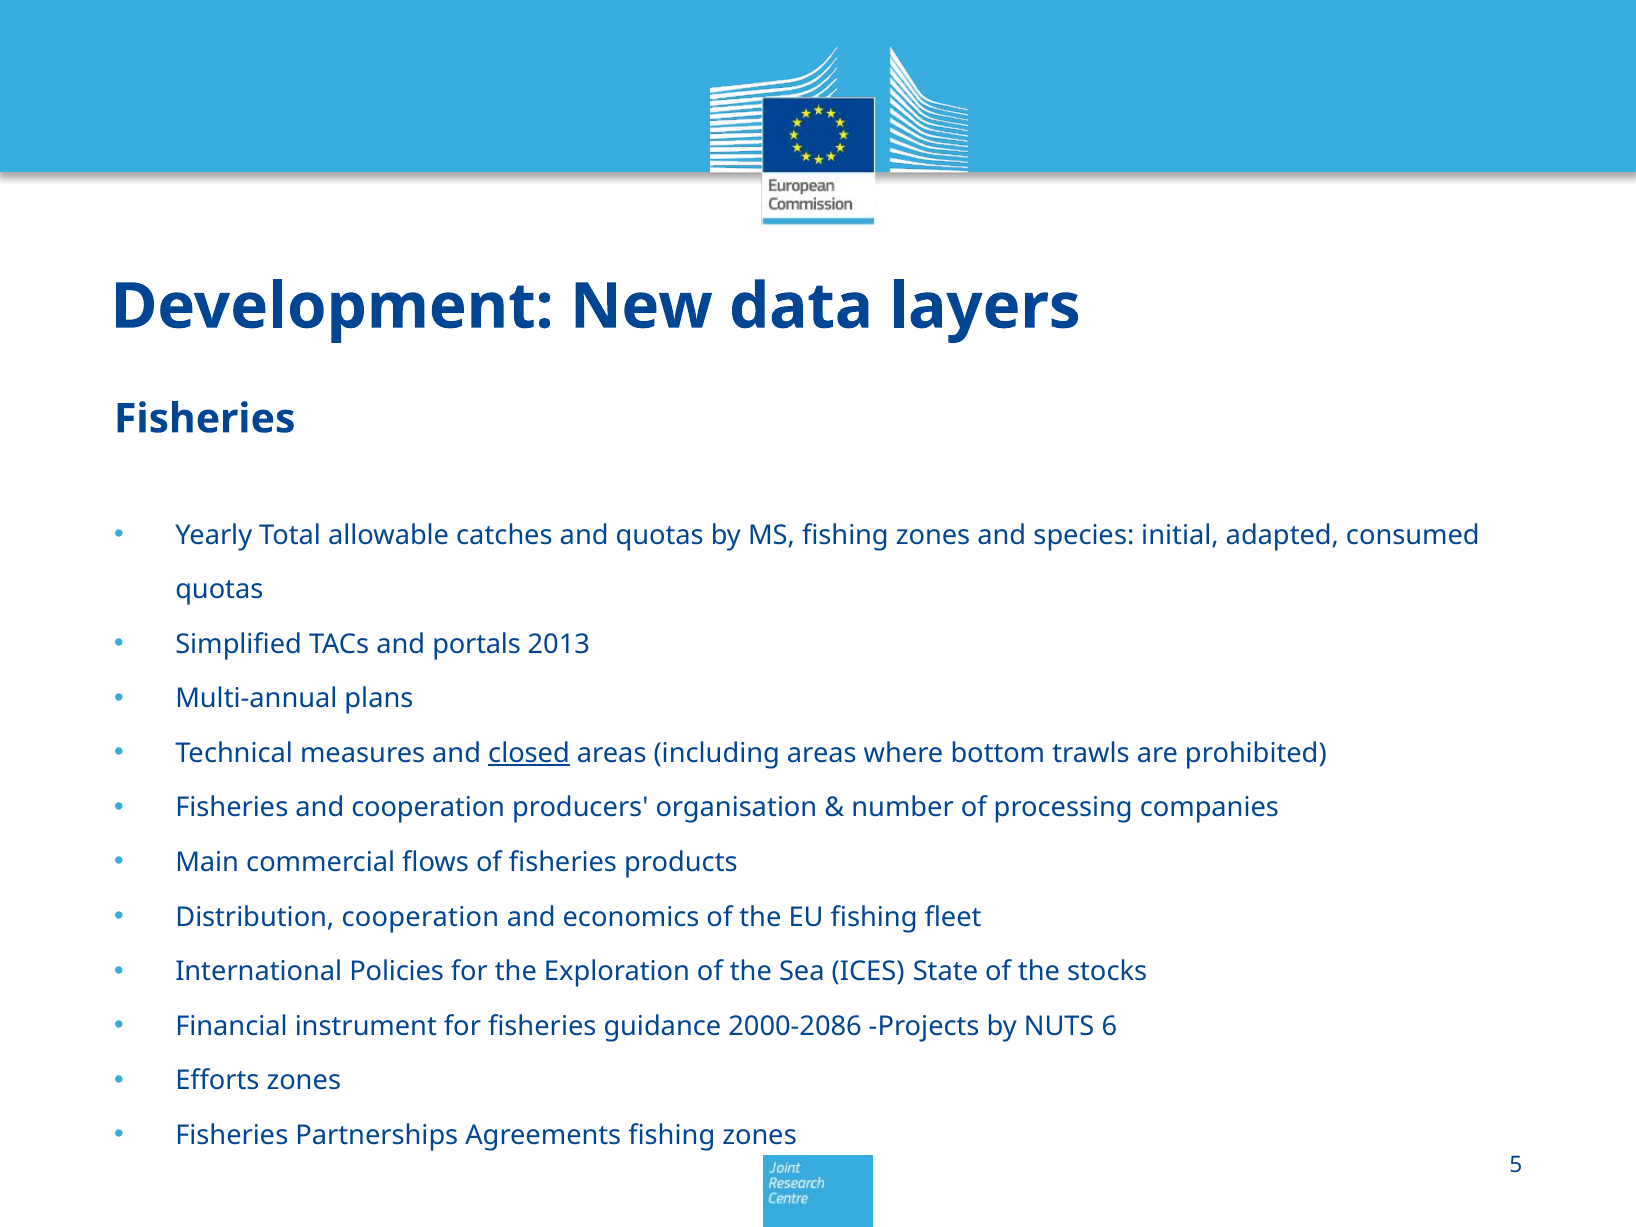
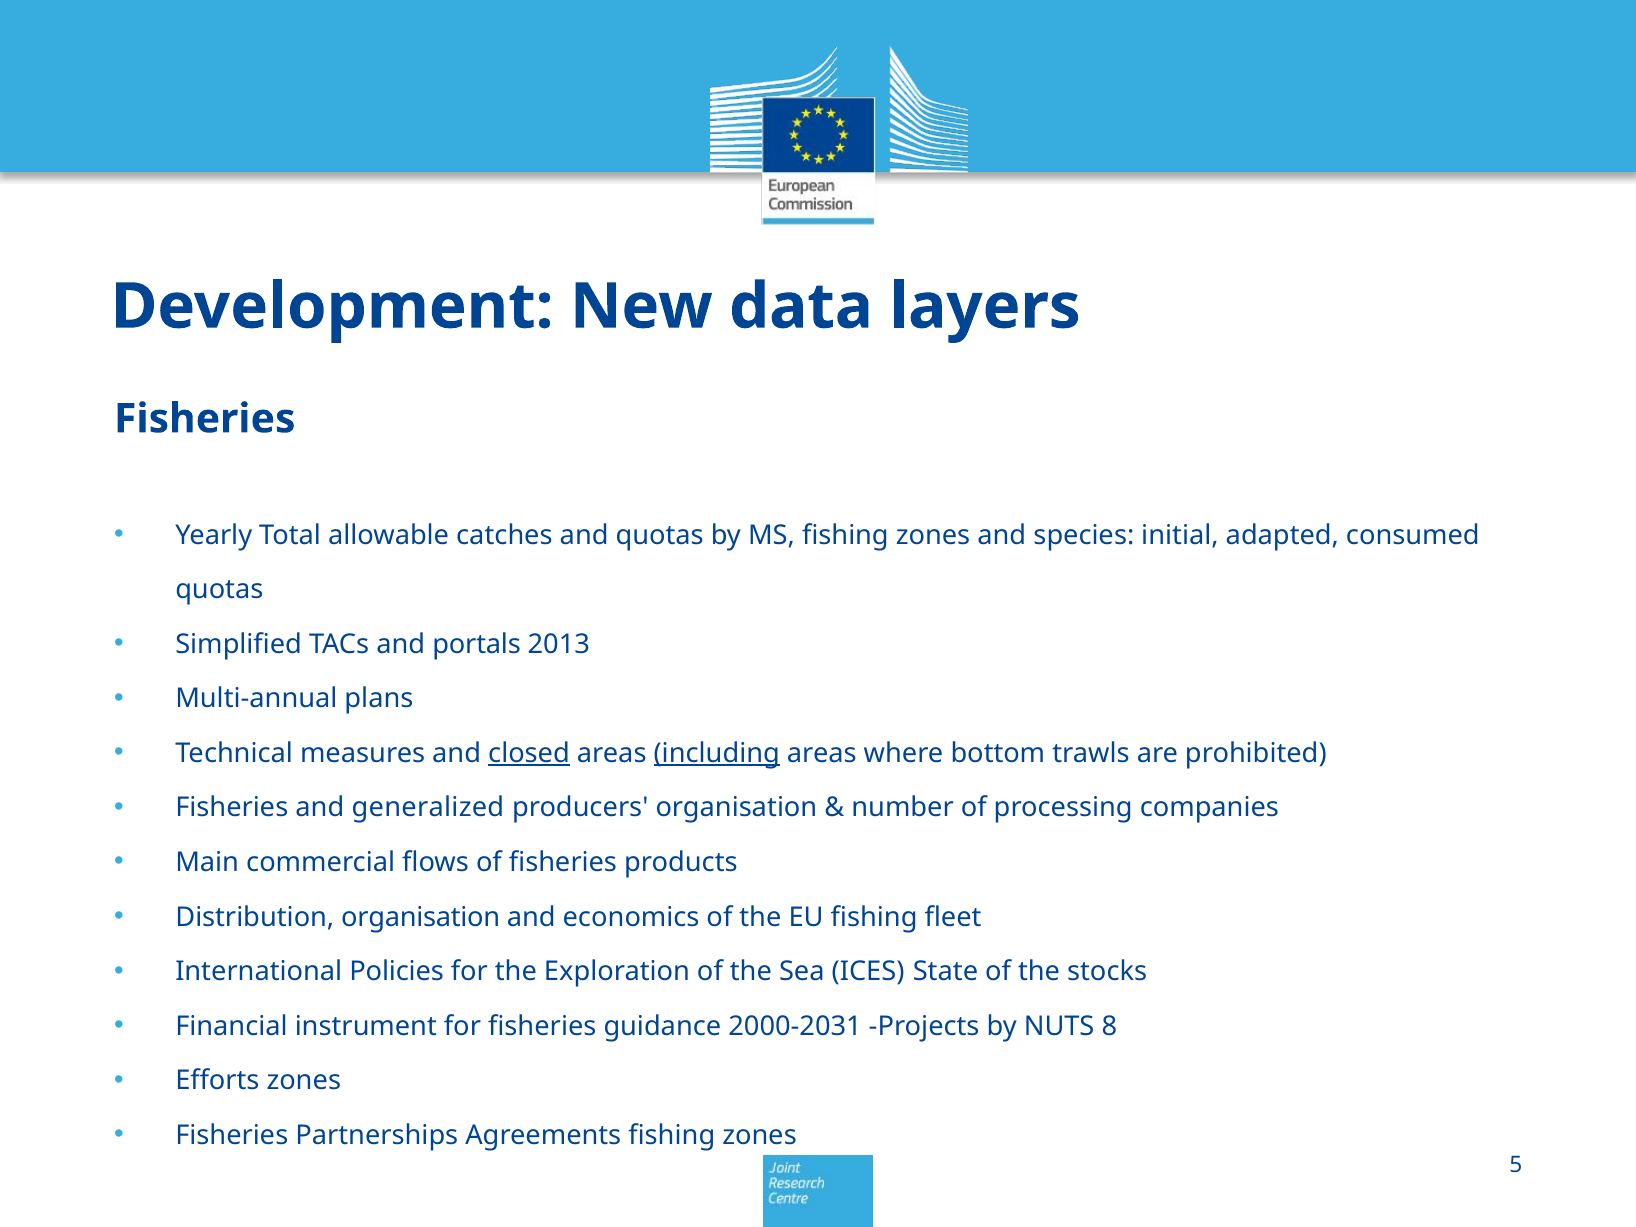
including underline: none -> present
and cooperation: cooperation -> generalized
Distribution cooperation: cooperation -> organisation
2000-2086: 2000-2086 -> 2000-2031
6: 6 -> 8
